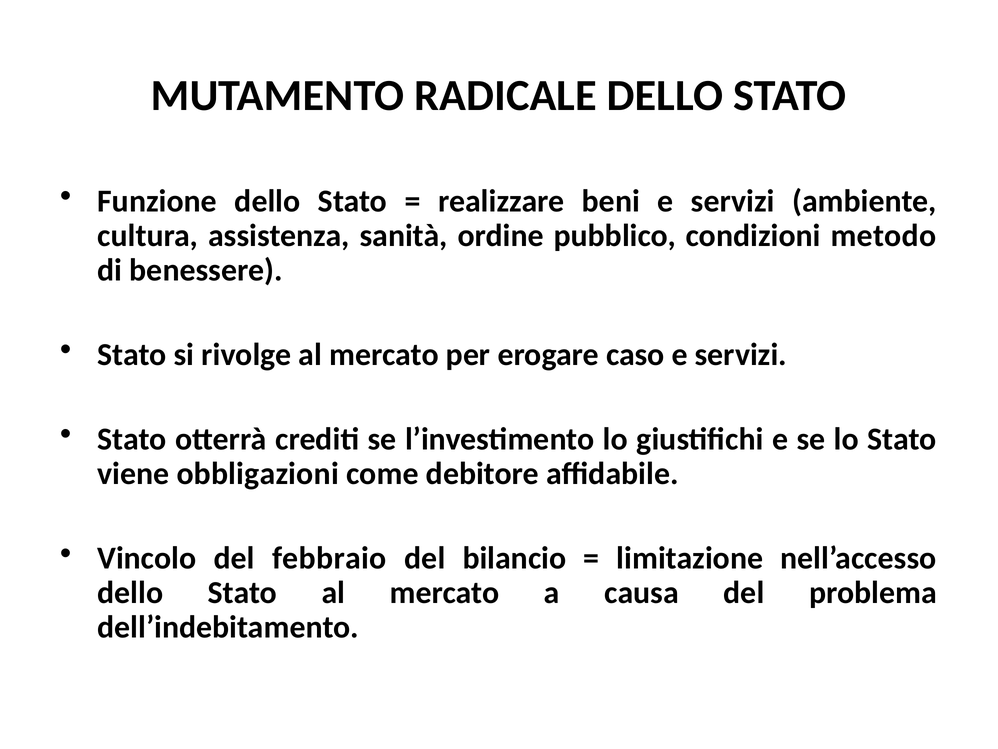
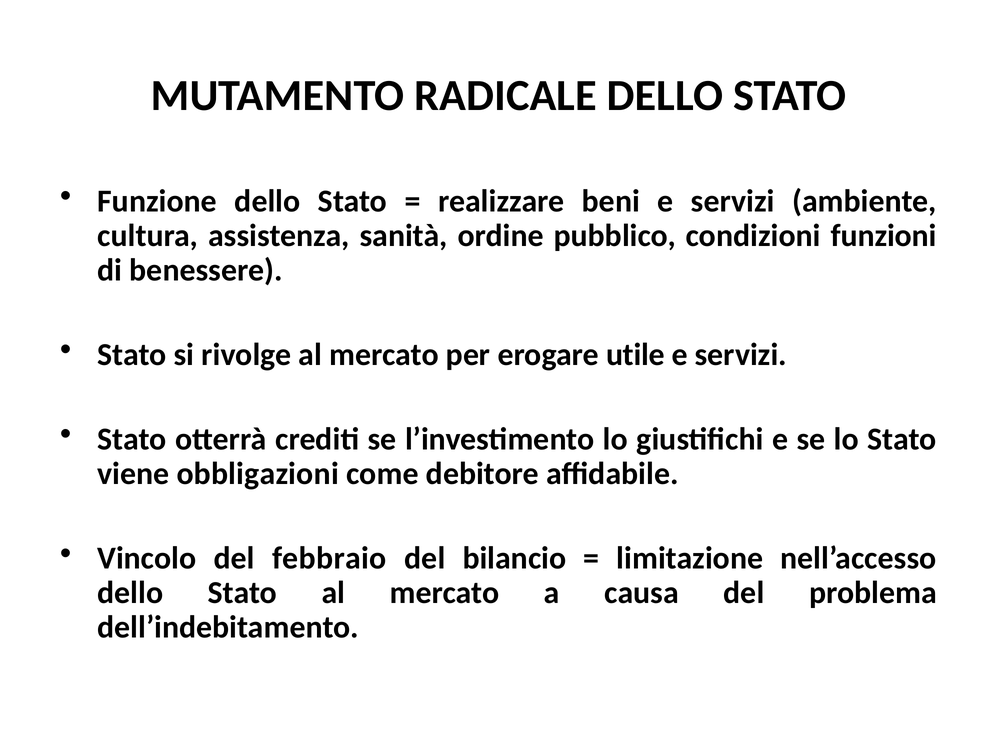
metodo: metodo -> funzioni
caso: caso -> utile
